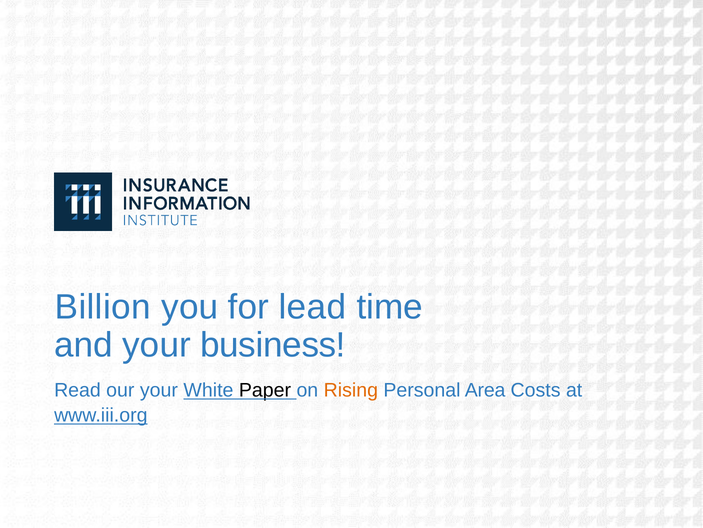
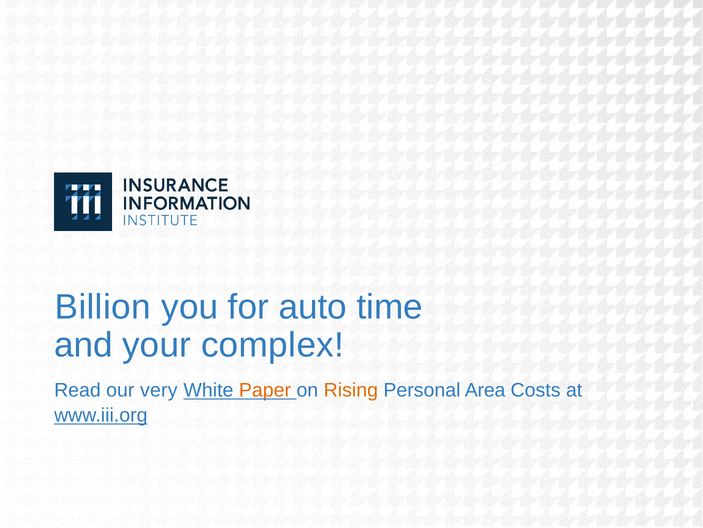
lead: lead -> auto
business: business -> complex
our your: your -> very
Paper colour: black -> orange
